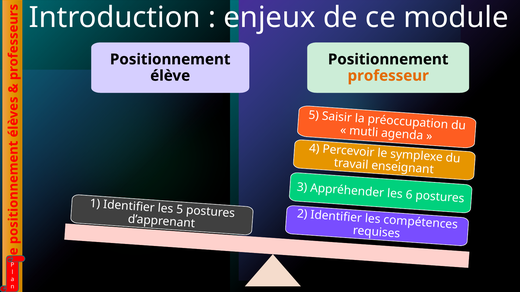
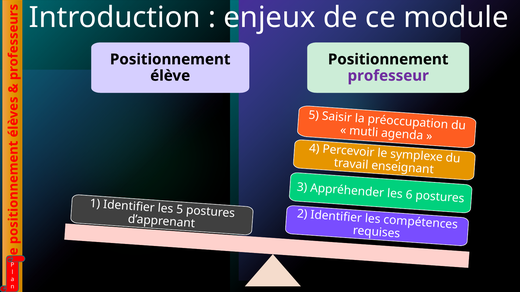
professeur colour: orange -> purple
